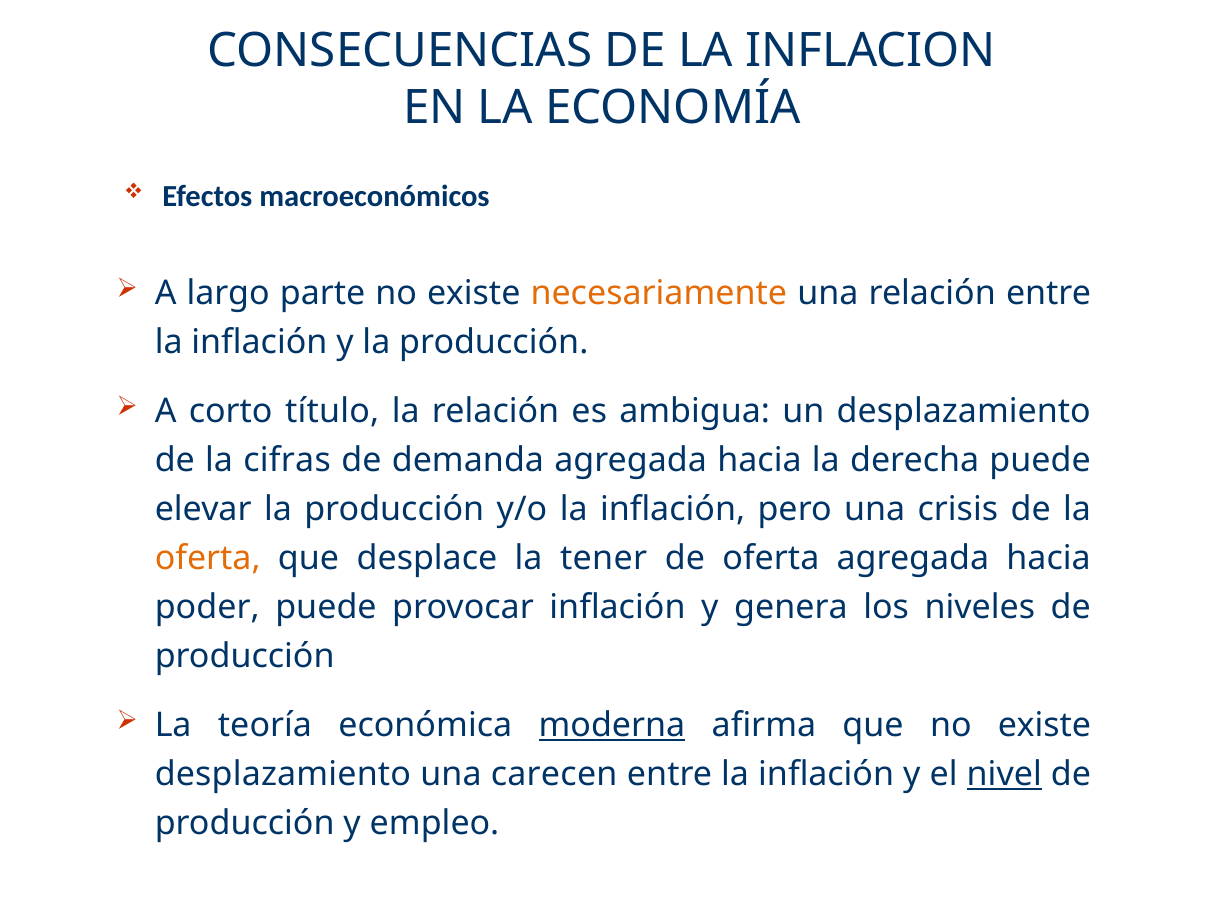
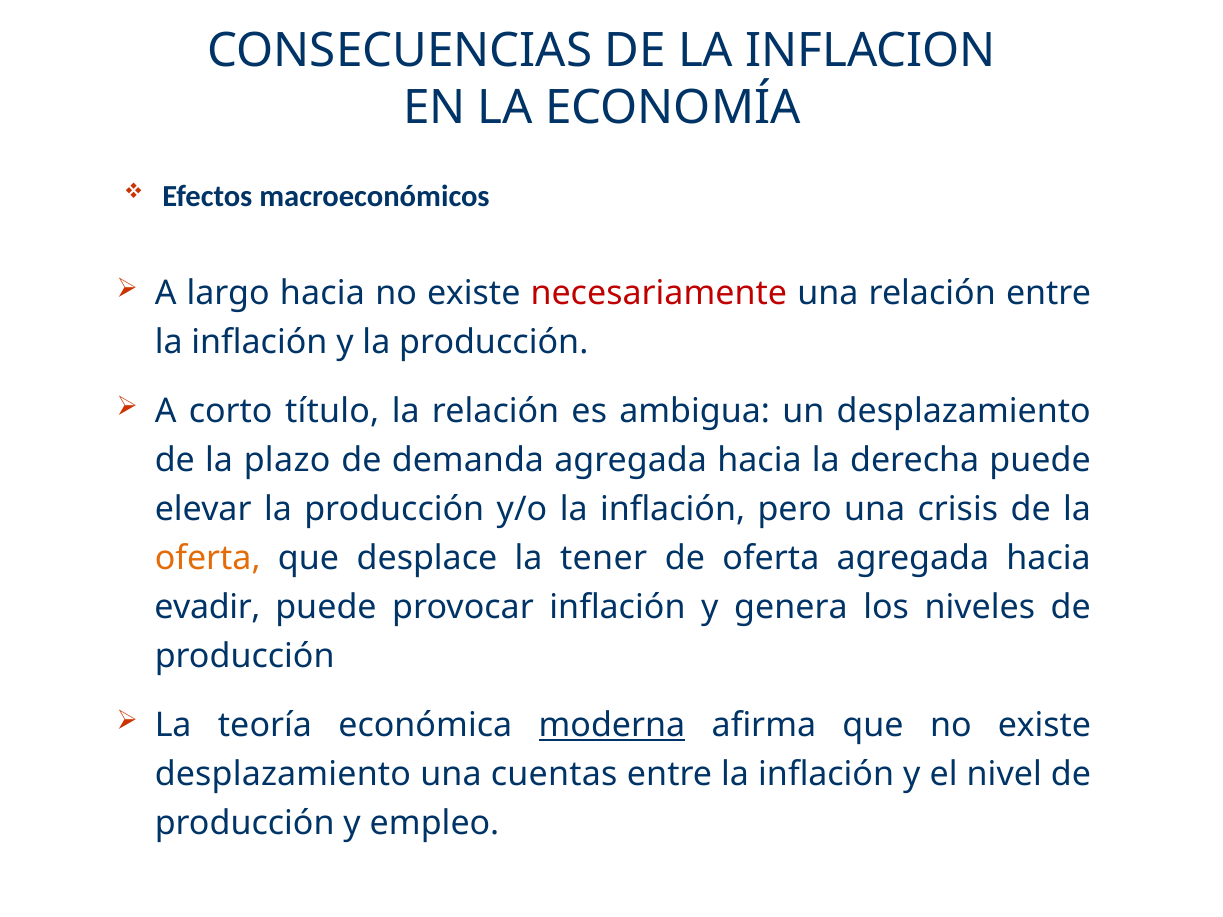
largo parte: parte -> hacia
necesariamente colour: orange -> red
cifras: cifras -> plazo
poder: poder -> evadir
carecen: carecen -> cuentas
nivel underline: present -> none
